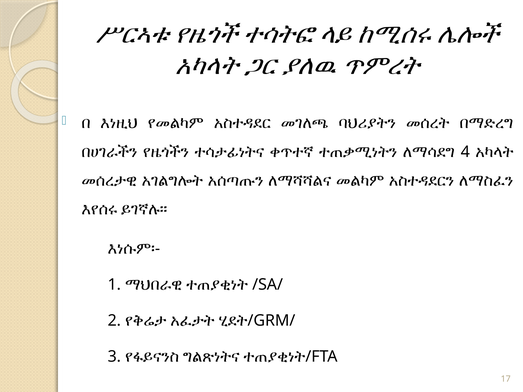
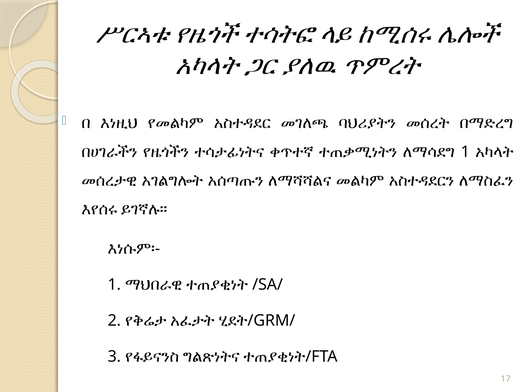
ለማሳደግ 4: 4 -> 1
